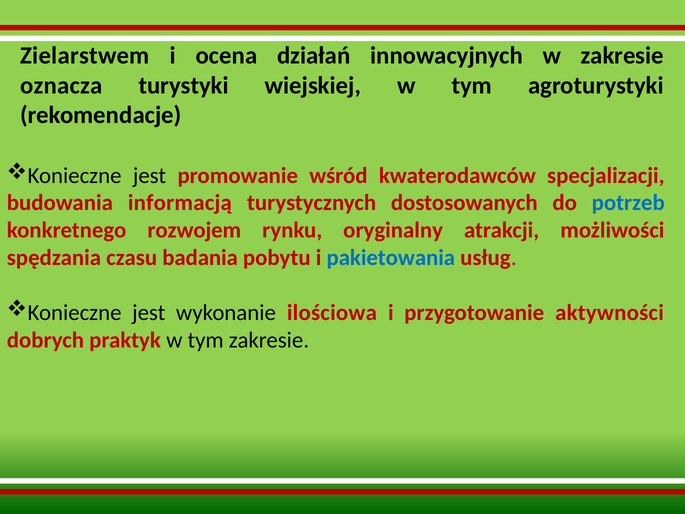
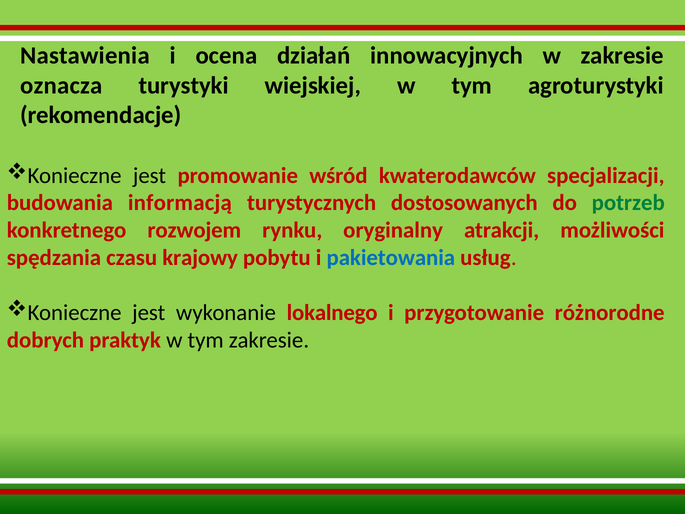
Zielarstwem: Zielarstwem -> Nastawienia
potrzeb colour: blue -> green
badania: badania -> krajowy
ilościowa: ilościowa -> lokalnego
aktywności: aktywności -> różnorodne
